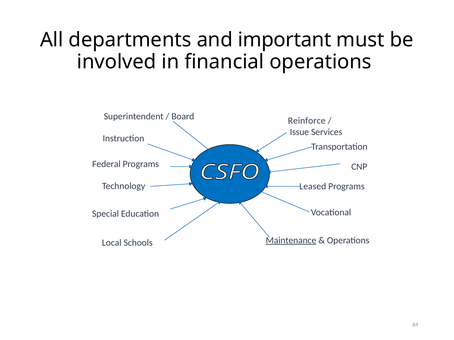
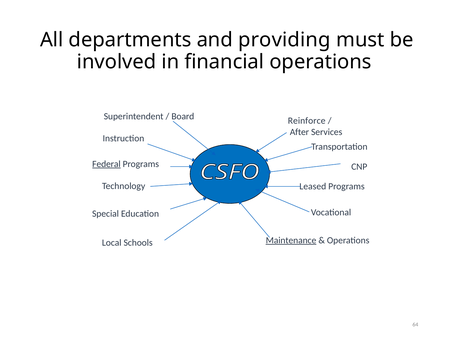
important: important -> providing
Issue: Issue -> After
Federal underline: none -> present
